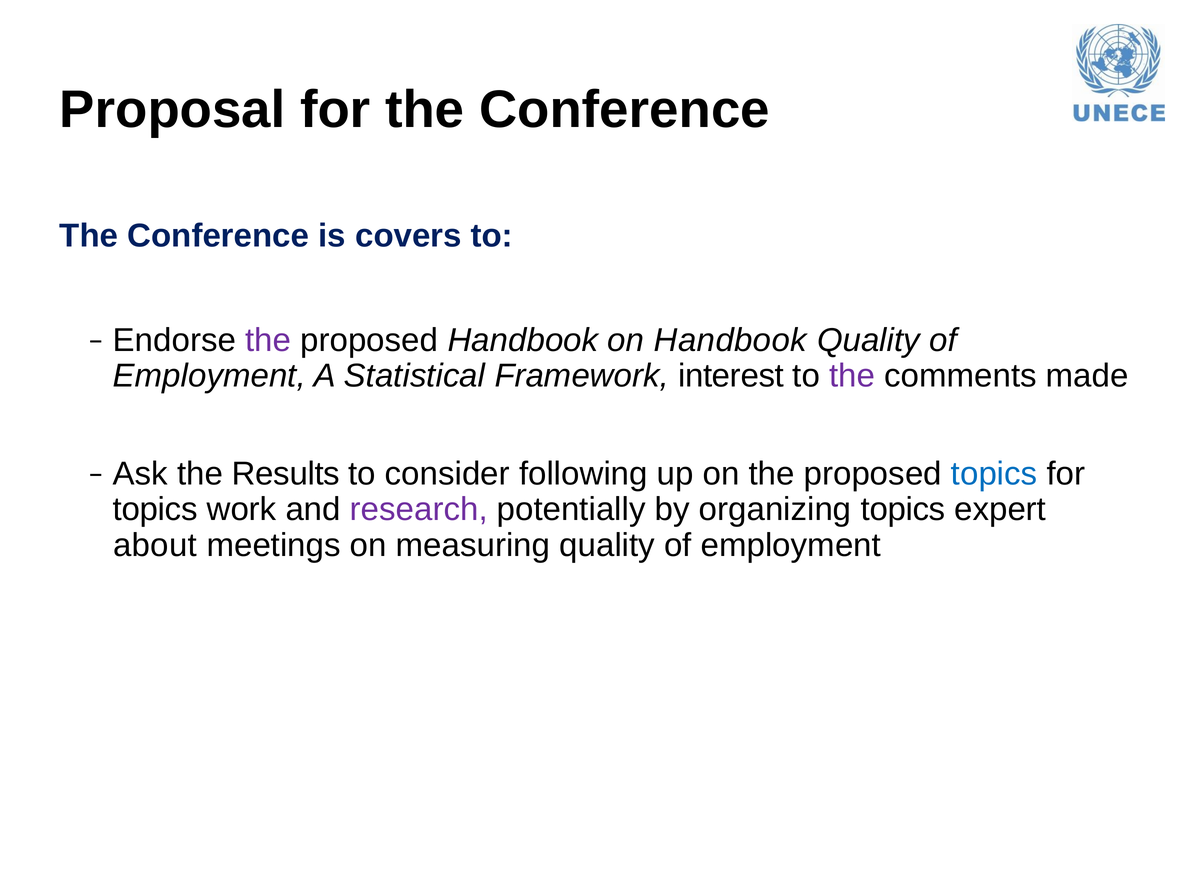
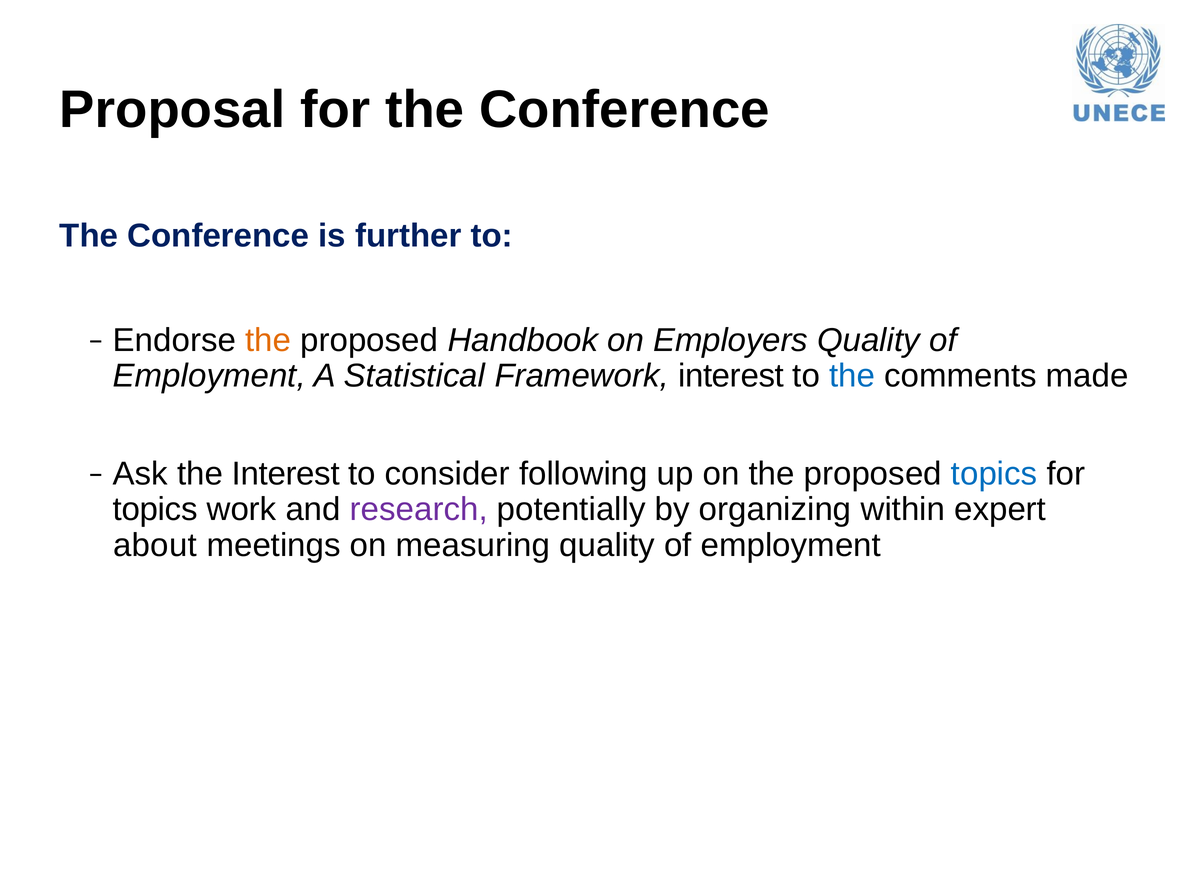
covers: covers -> further
the at (268, 340) colour: purple -> orange
on Handbook: Handbook -> Employers
the at (852, 376) colour: purple -> blue
the Results: Results -> Interest
organizing topics: topics -> within
